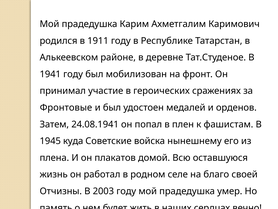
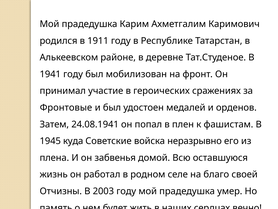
нынешнему: нынешнему -> неразрывно
плакатов: плакатов -> забвенья
